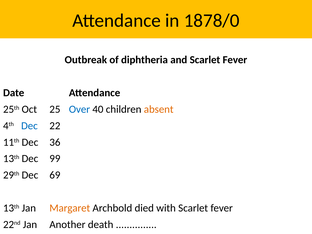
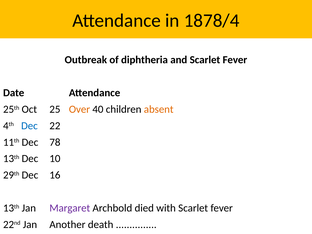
1878/0: 1878/0 -> 1878/4
Over colour: blue -> orange
36: 36 -> 78
99: 99 -> 10
69: 69 -> 16
Margaret colour: orange -> purple
